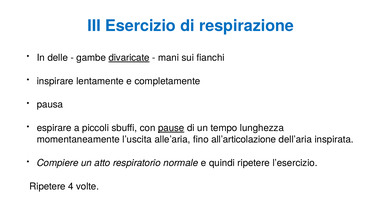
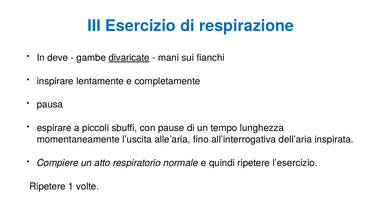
delle: delle -> deve
pause underline: present -> none
all’articolazione: all’articolazione -> all’interrogativa
4: 4 -> 1
